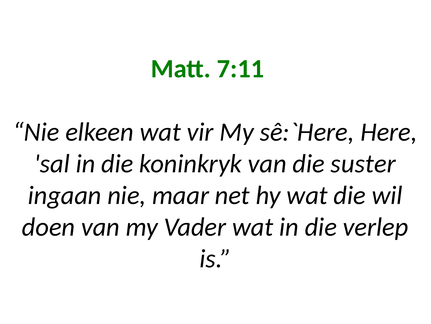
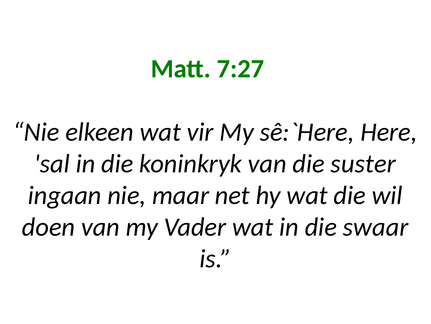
7:11: 7:11 -> 7:27
verlep: verlep -> swaar
